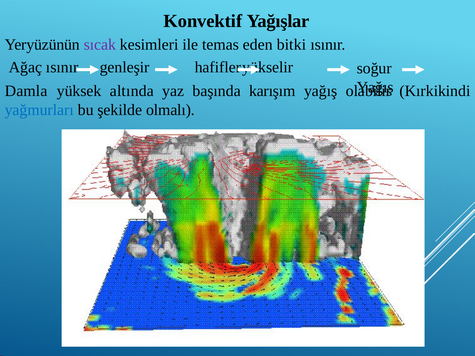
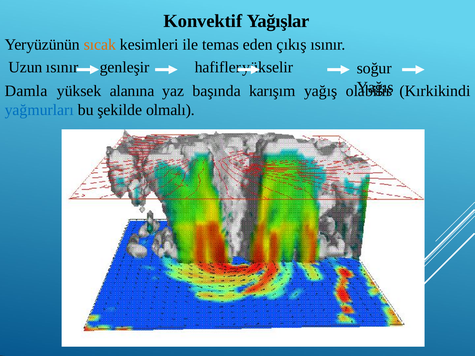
sıcak colour: purple -> orange
bitki: bitki -> çıkış
Ağaç: Ağaç -> Uzun
altında: altında -> alanına
